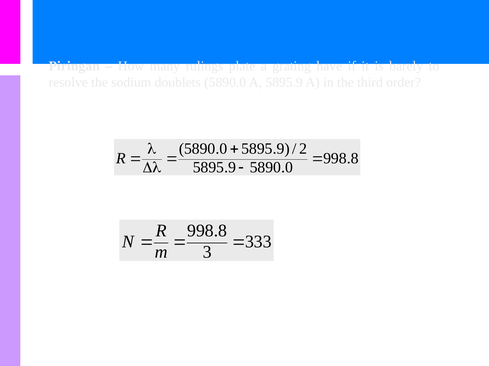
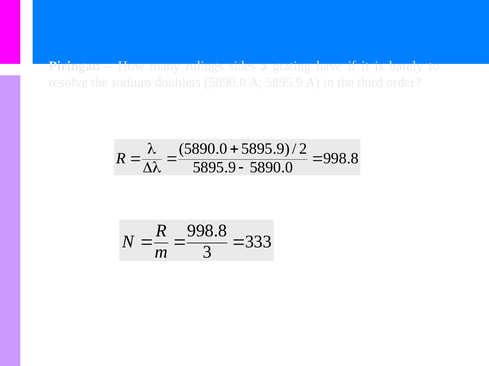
plate: plate -> sides
